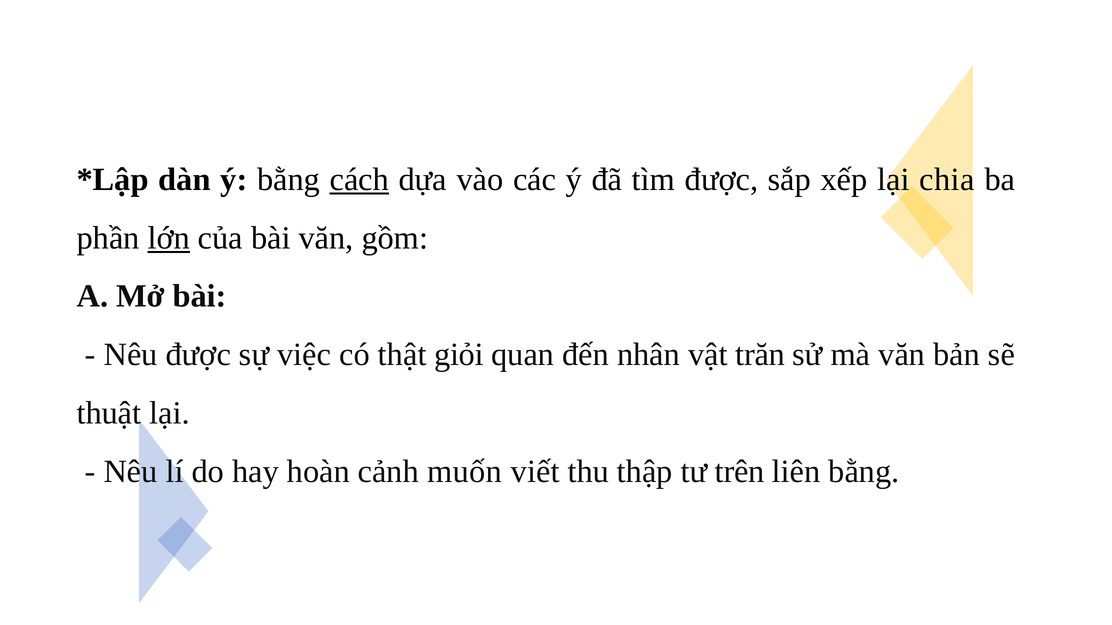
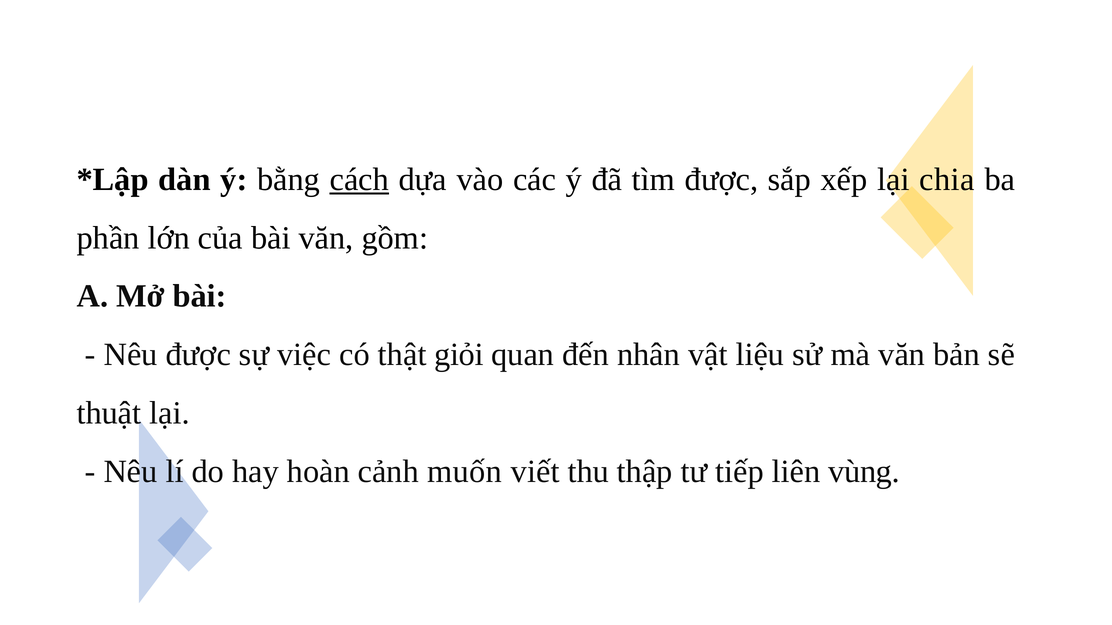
lớn underline: present -> none
trăn: trăn -> liệu
trên: trên -> tiếp
liên bằng: bằng -> vùng
